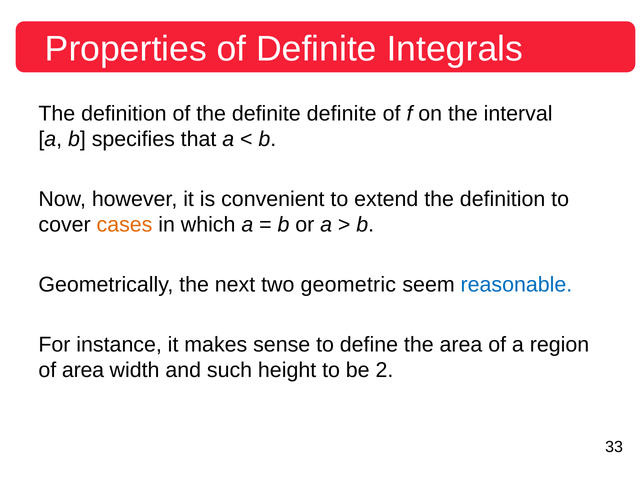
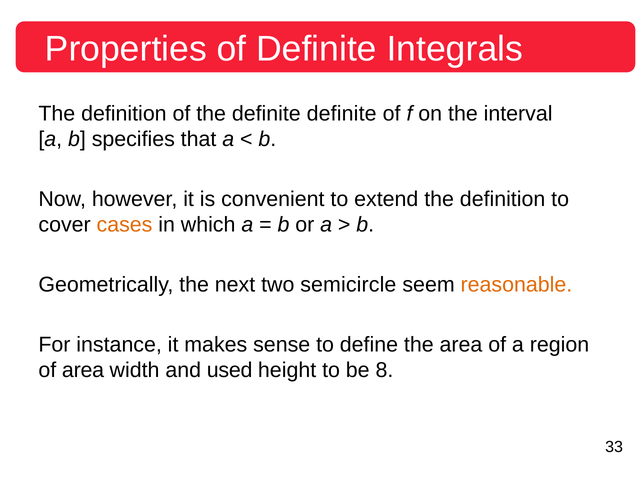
geometric: geometric -> semicircle
reasonable colour: blue -> orange
such: such -> used
2: 2 -> 8
